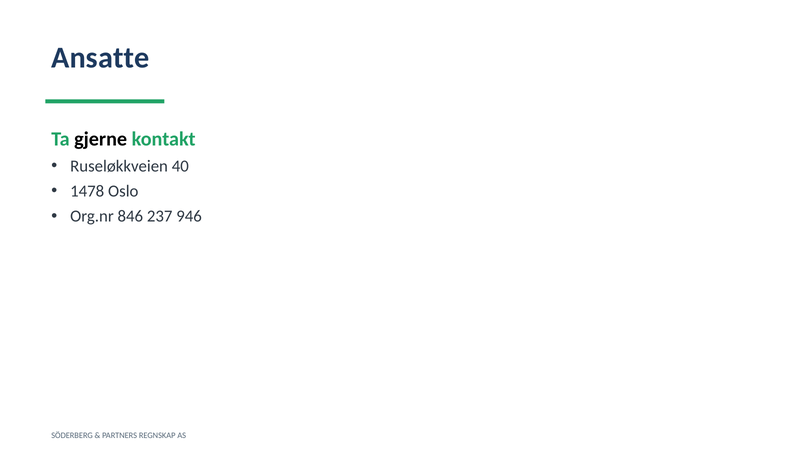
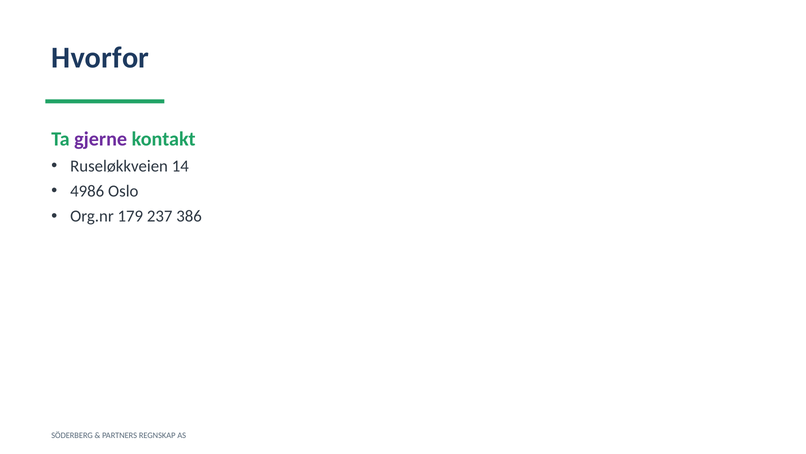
Ansatte: Ansatte -> Hvorfor
gjerne colour: black -> purple
40: 40 -> 14
1478: 1478 -> 4986
846: 846 -> 179
946: 946 -> 386
